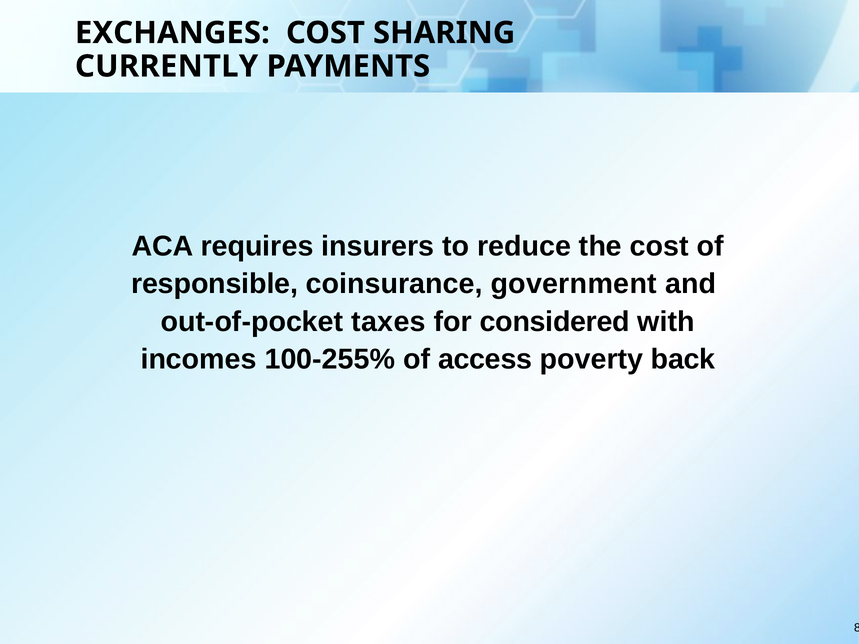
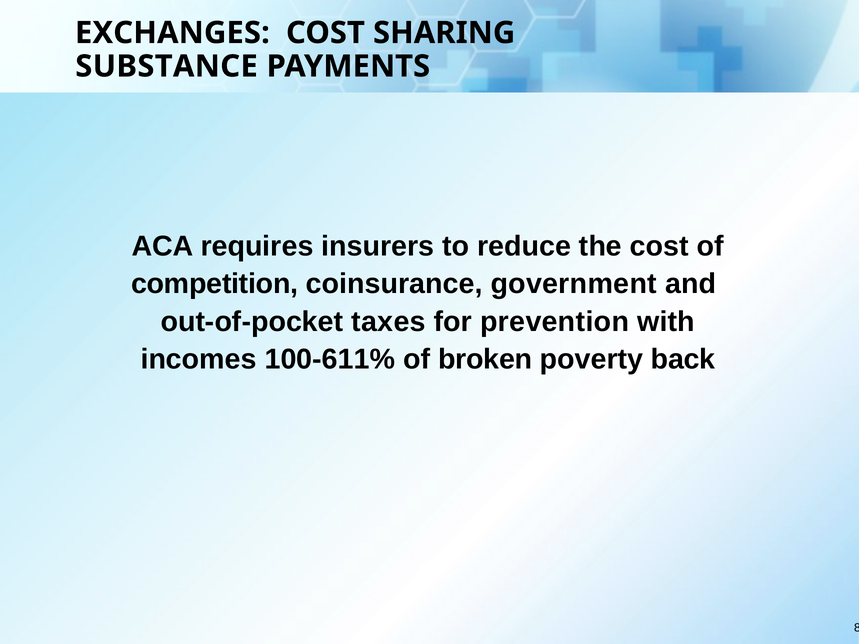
CURRENTLY: CURRENTLY -> SUBSTANCE
responsible: responsible -> competition
considered: considered -> prevention
100-255%: 100-255% -> 100-611%
access: access -> broken
